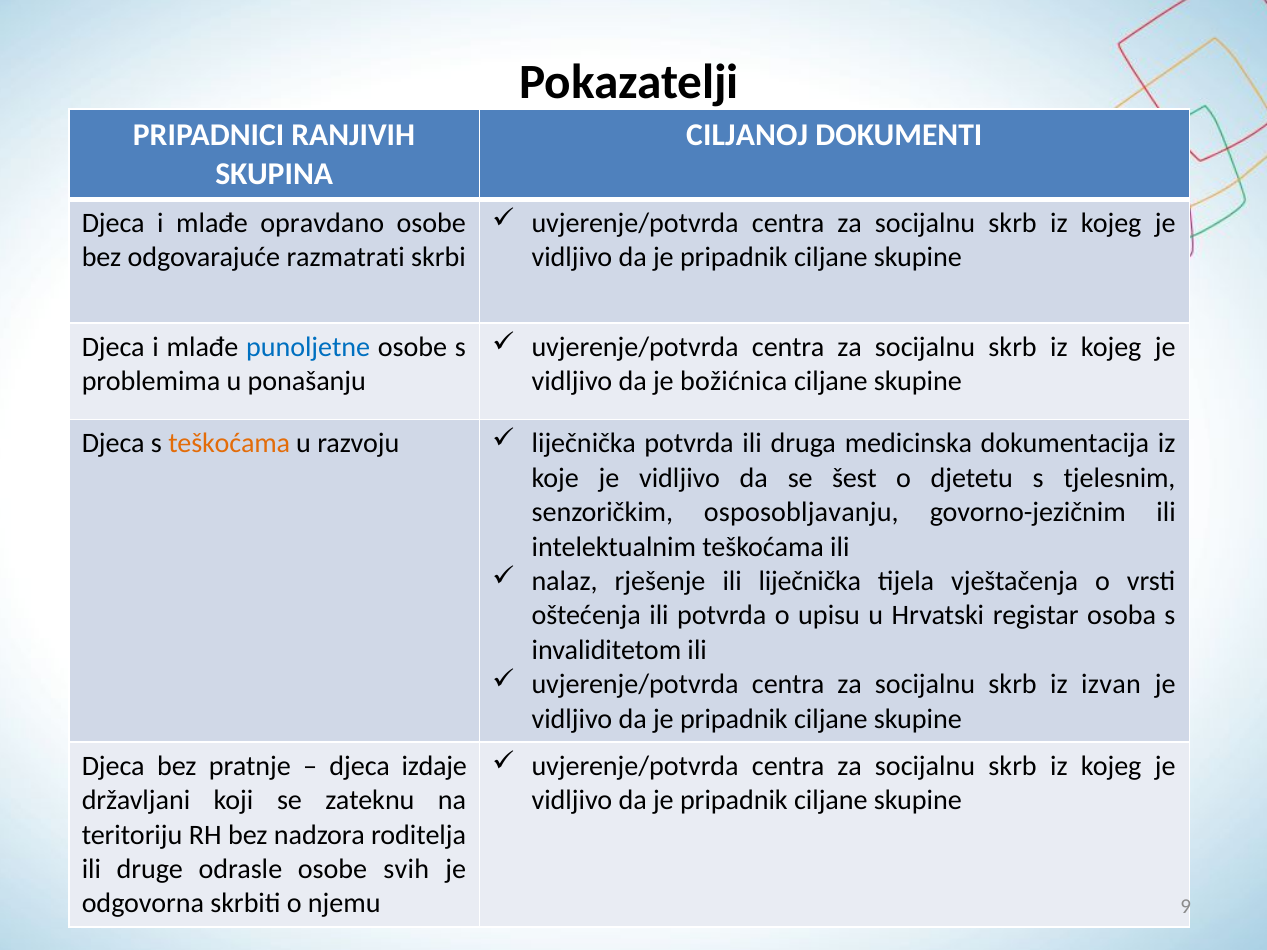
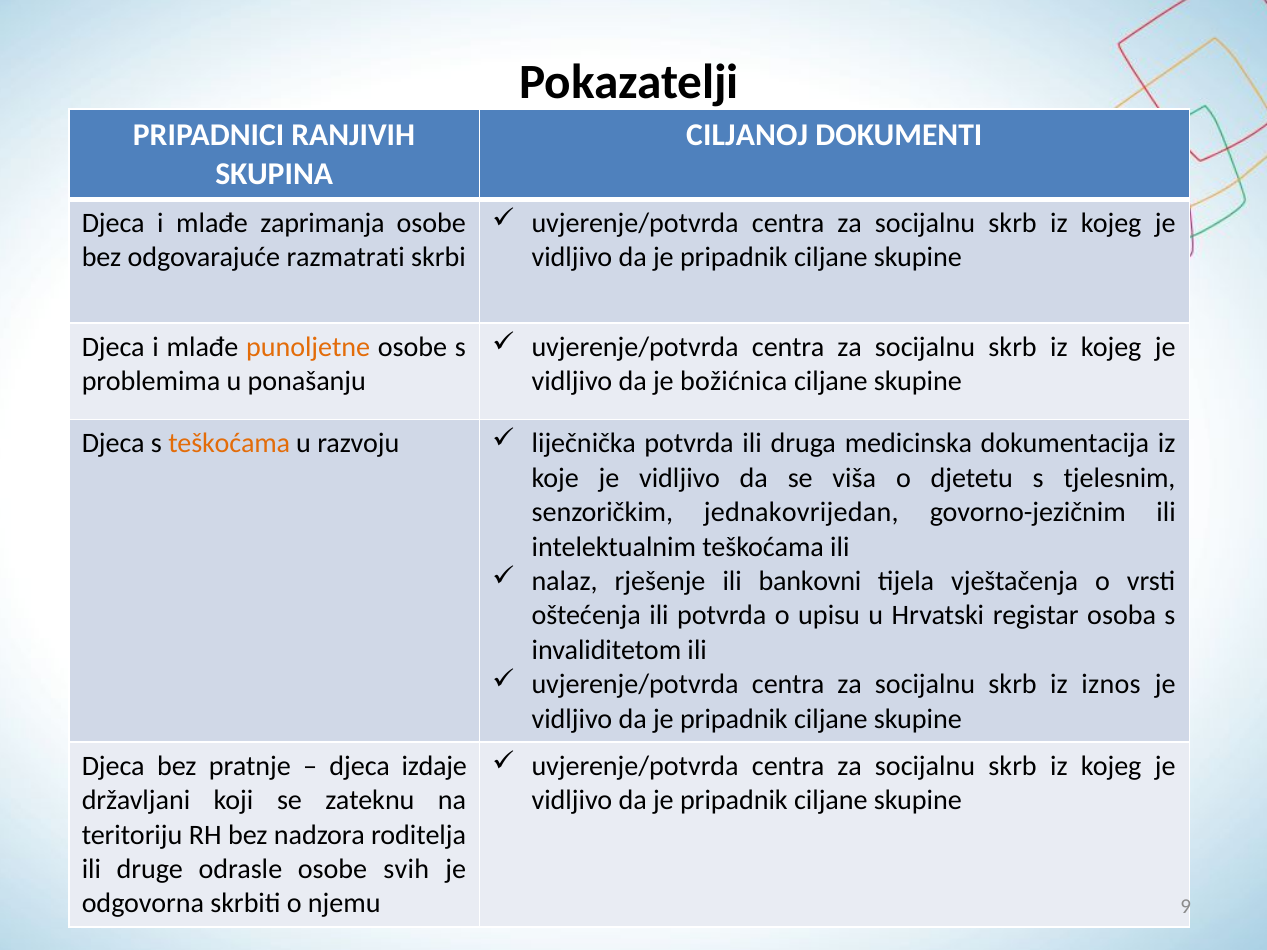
opravdano: opravdano -> zaprimanja
punoljetne colour: blue -> orange
šest: šest -> viša
osposobljavanju: osposobljavanju -> jednakovrijedan
ili liječnička: liječnička -> bankovni
izvan: izvan -> iznos
